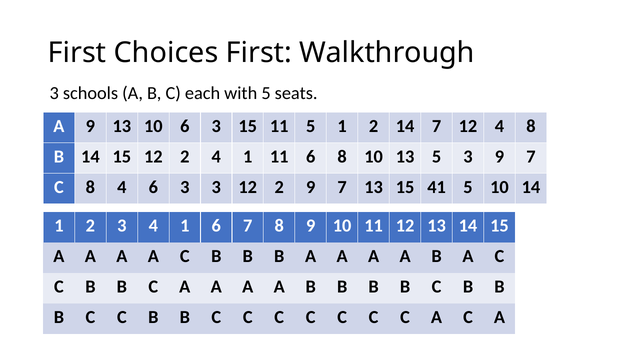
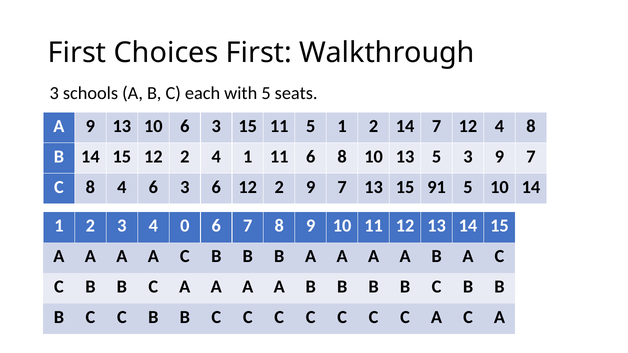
3 3: 3 -> 6
41: 41 -> 91
3 4 1: 1 -> 0
